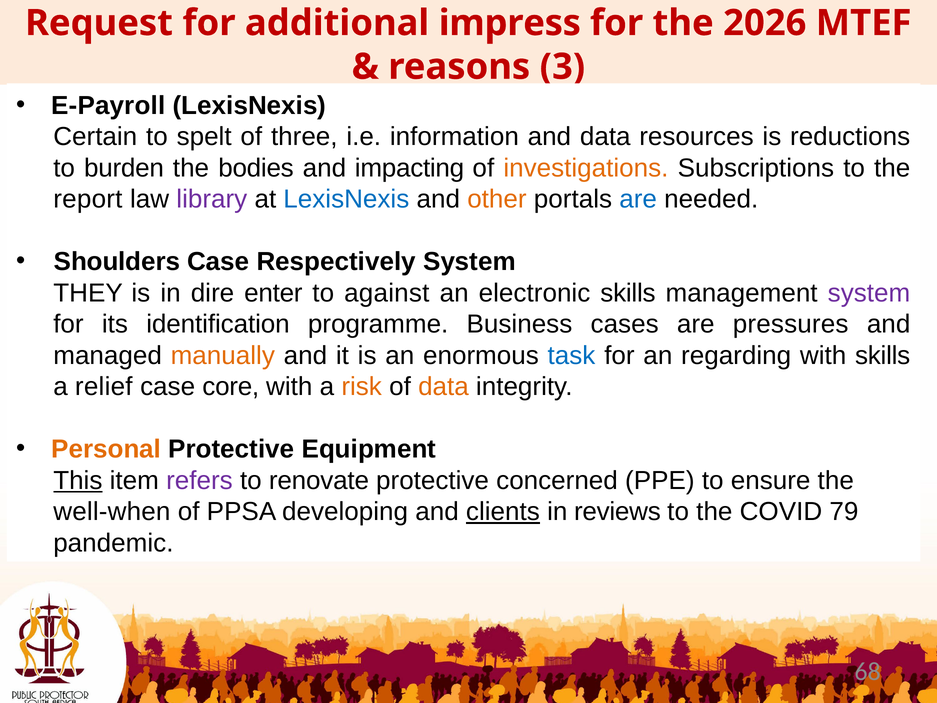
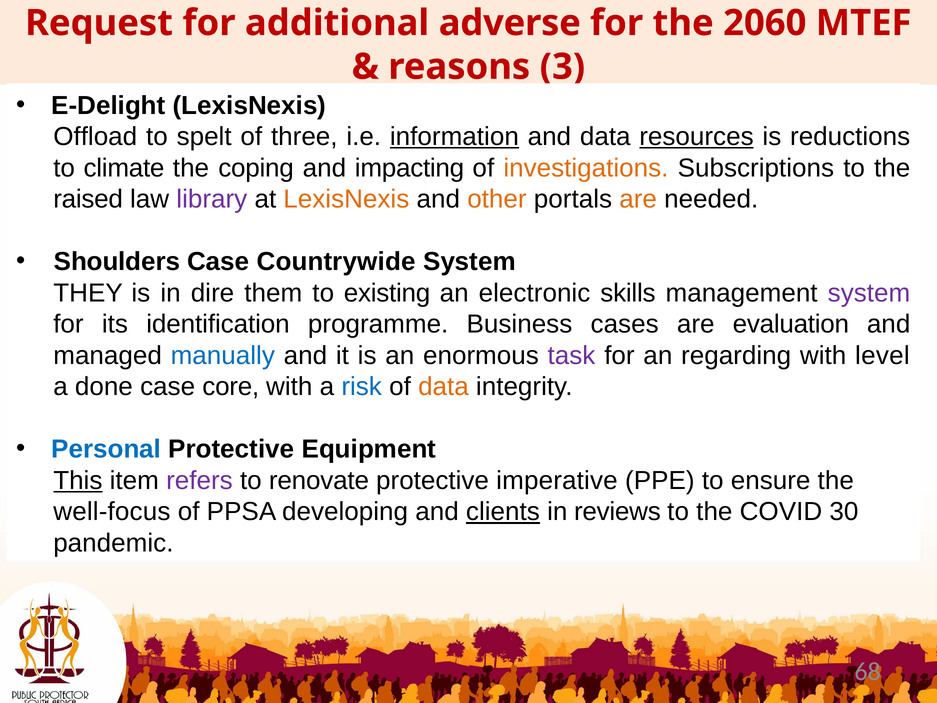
impress: impress -> adverse
2026: 2026 -> 2060
E-Payroll: E-Payroll -> E-Delight
Certain: Certain -> Offload
information underline: none -> present
resources underline: none -> present
burden: burden -> climate
bodies: bodies -> coping
report: report -> raised
LexisNexis at (346, 199) colour: blue -> orange
are at (638, 199) colour: blue -> orange
Respectively: Respectively -> Countrywide
enter: enter -> them
against: against -> existing
pressures: pressures -> evaluation
manually colour: orange -> blue
task colour: blue -> purple
with skills: skills -> level
relief: relief -> done
risk colour: orange -> blue
Personal colour: orange -> blue
concerned: concerned -> imperative
well-when: well-when -> well-focus
79: 79 -> 30
